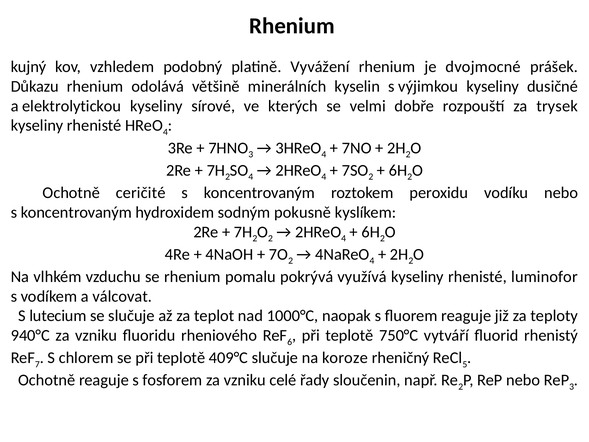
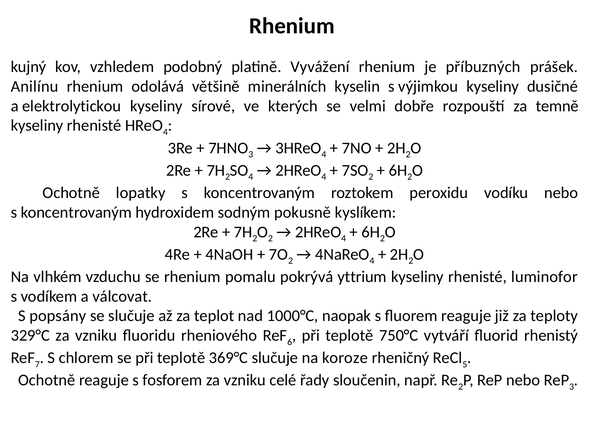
dvojmocné: dvojmocné -> příbuzných
Důkazu: Důkazu -> Anilínu
trysek: trysek -> temně
ceričité: ceričité -> lopatky
využívá: využívá -> yttrium
lutecium: lutecium -> popsány
940°C: 940°C -> 329°C
409°C: 409°C -> 369°C
